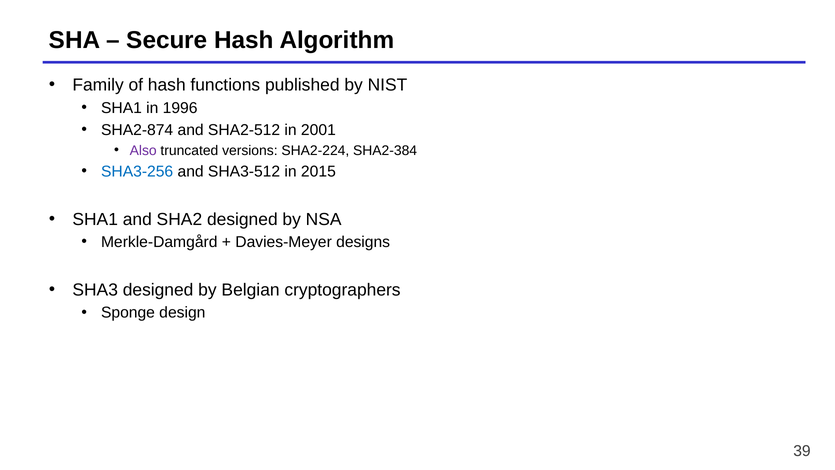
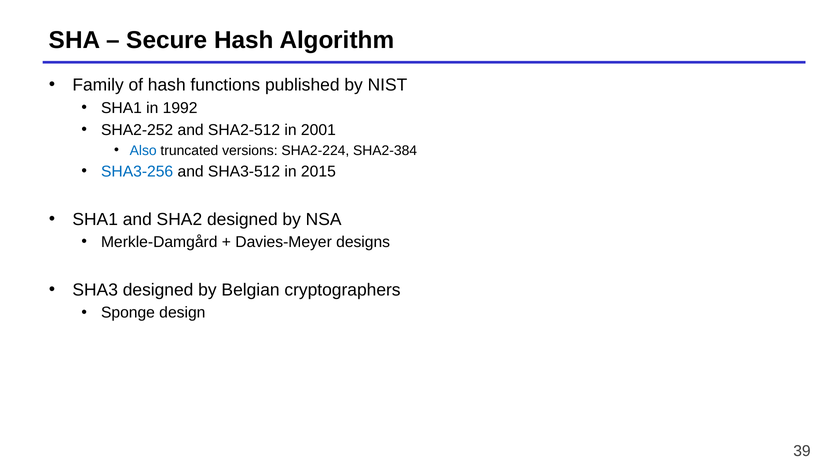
1996: 1996 -> 1992
SHA2-874: SHA2-874 -> SHA2-252
Also colour: purple -> blue
